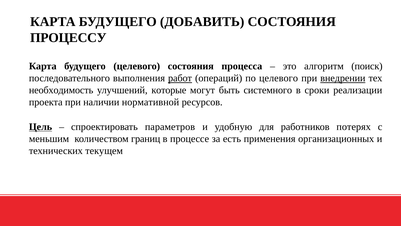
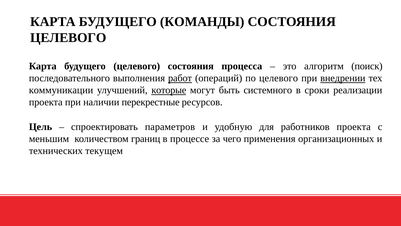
ДОБАВИТЬ: ДОБАВИТЬ -> КОМАНДЫ
ПРОЦЕССУ at (68, 38): ПРОЦЕССУ -> ЦЕЛЕВОГО
необходимость: необходимость -> коммуникации
которые underline: none -> present
нормативной: нормативной -> перекрестные
Цель underline: present -> none
работников потерях: потерях -> проекта
есть: есть -> чего
